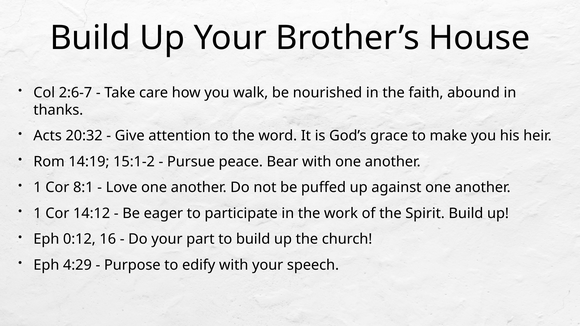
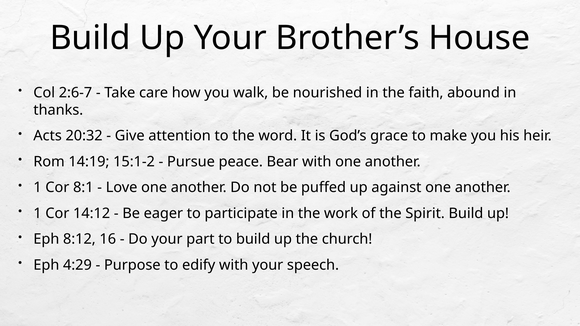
0:12: 0:12 -> 8:12
